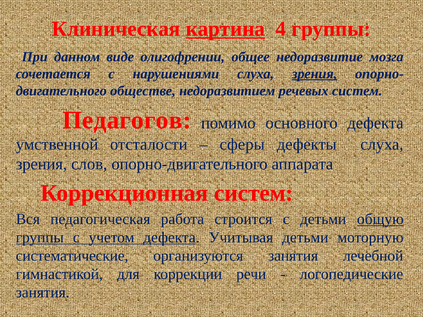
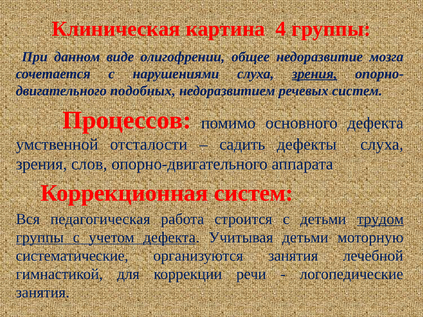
картина underline: present -> none
обществе: обществе -> подобных
Педагогов: Педагогов -> Процессов
сферы: сферы -> садить
общую: общую -> трудом
